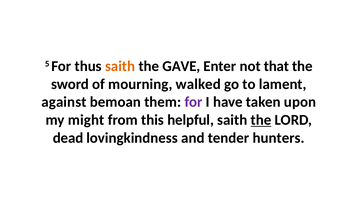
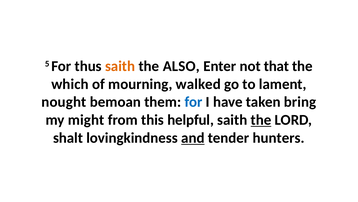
GAVE: GAVE -> ALSO
sword: sword -> which
against: against -> nought
for at (193, 102) colour: purple -> blue
upon: upon -> bring
dead: dead -> shalt
and underline: none -> present
